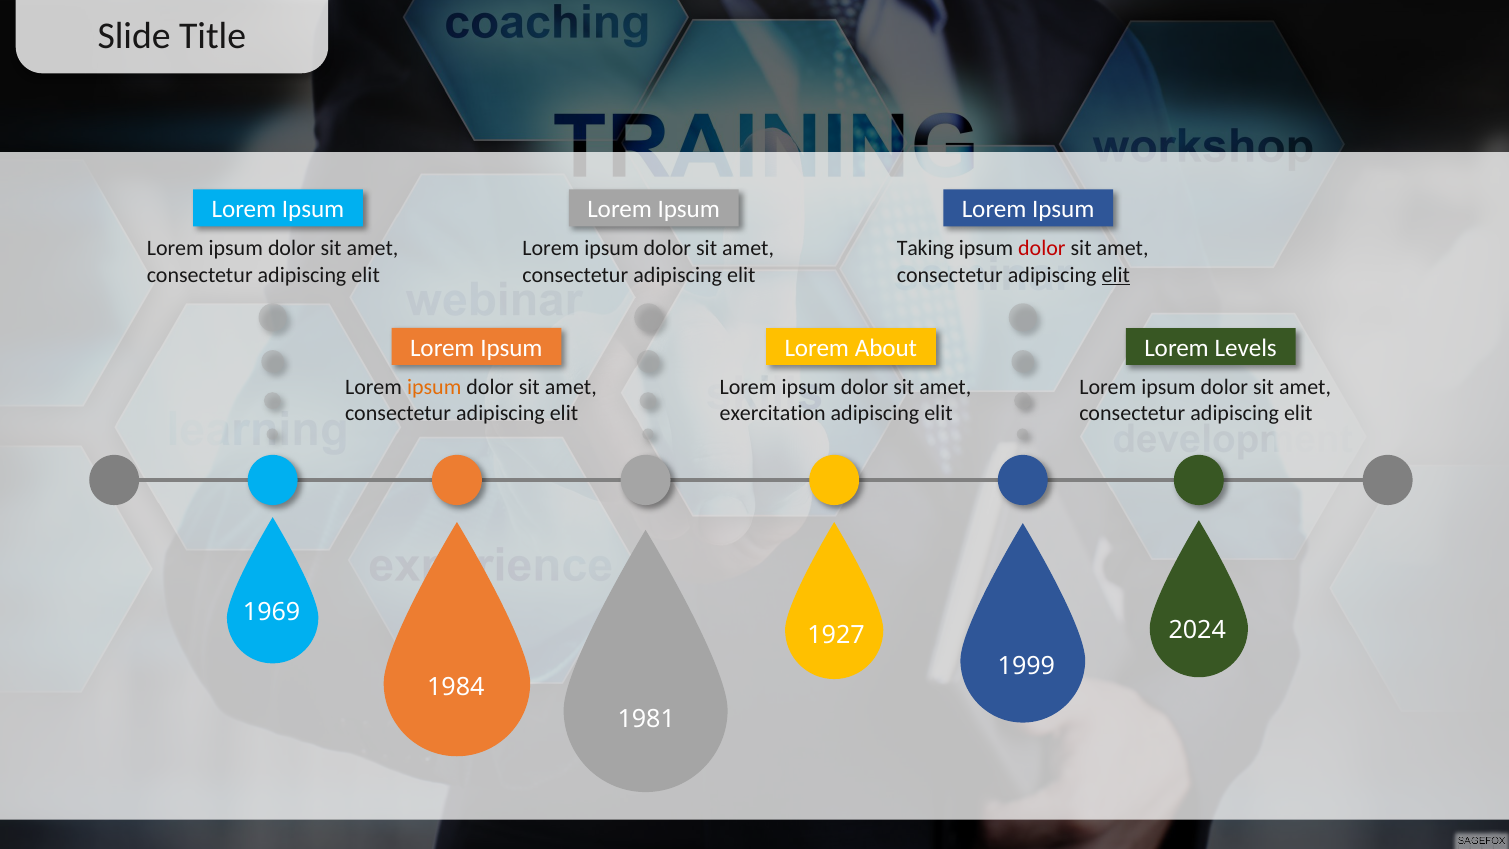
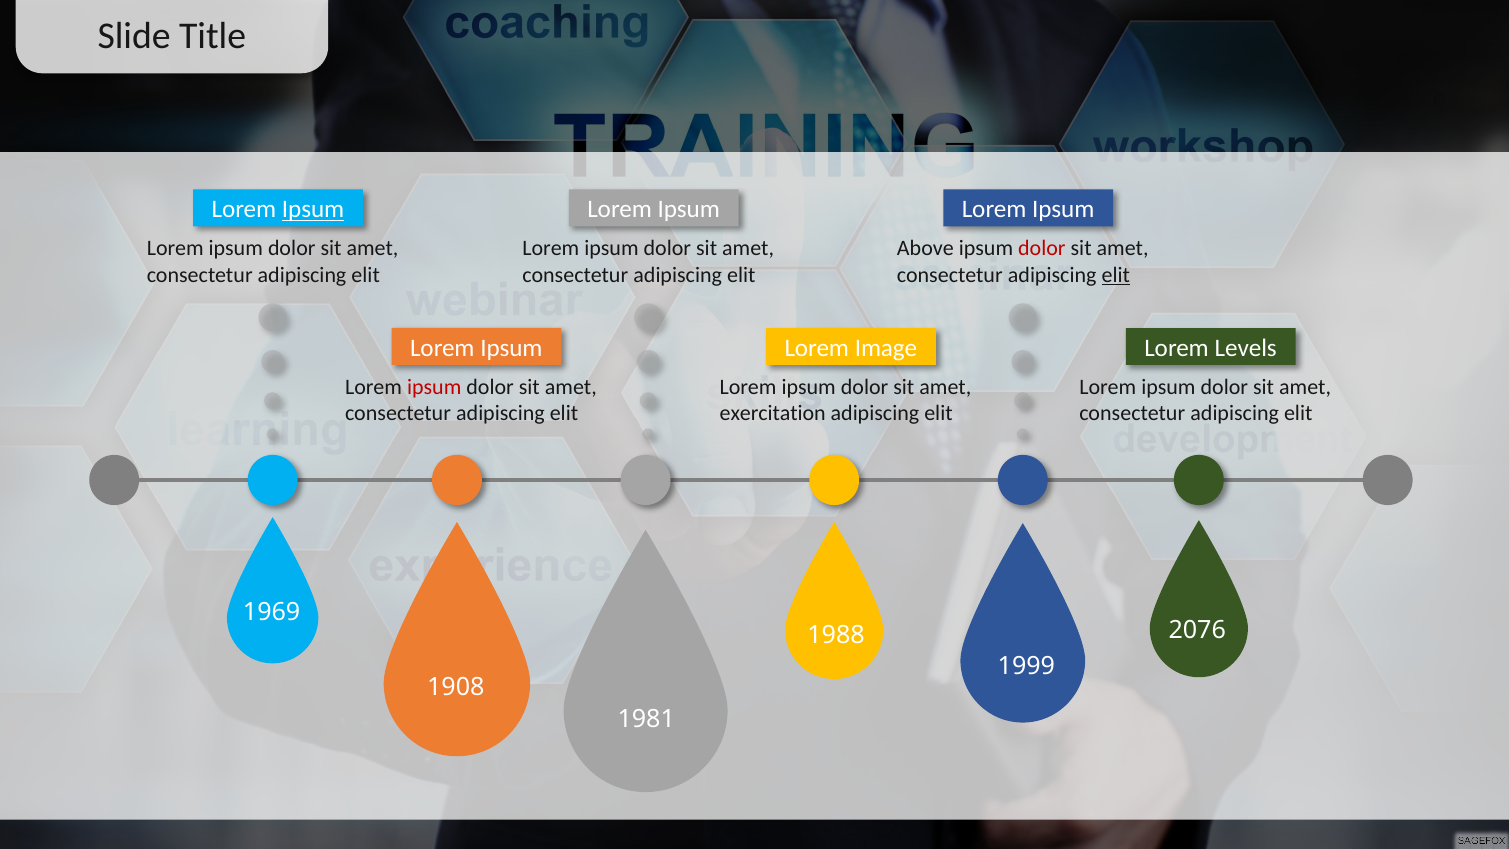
Ipsum at (313, 210) underline: none -> present
Taking: Taking -> Above
About: About -> Image
ipsum at (434, 387) colour: orange -> red
2024: 2024 -> 2076
1927: 1927 -> 1988
1984: 1984 -> 1908
